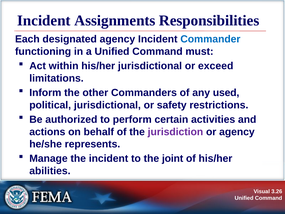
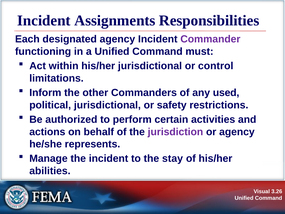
Commander colour: blue -> purple
exceed: exceed -> control
joint: joint -> stay
